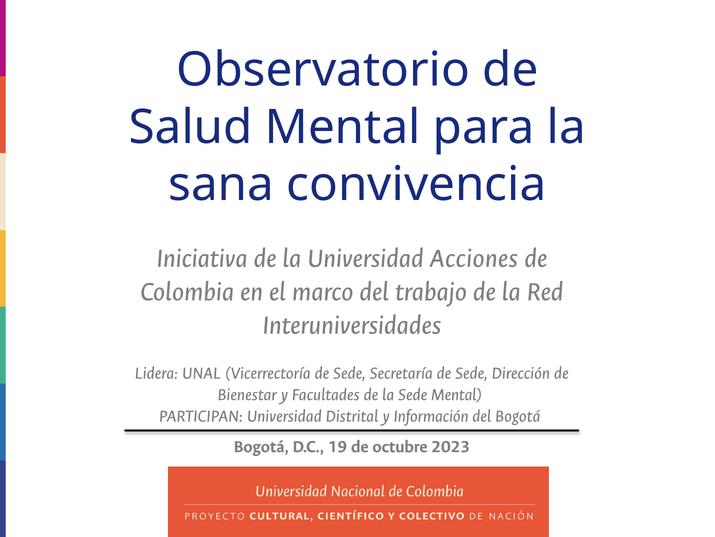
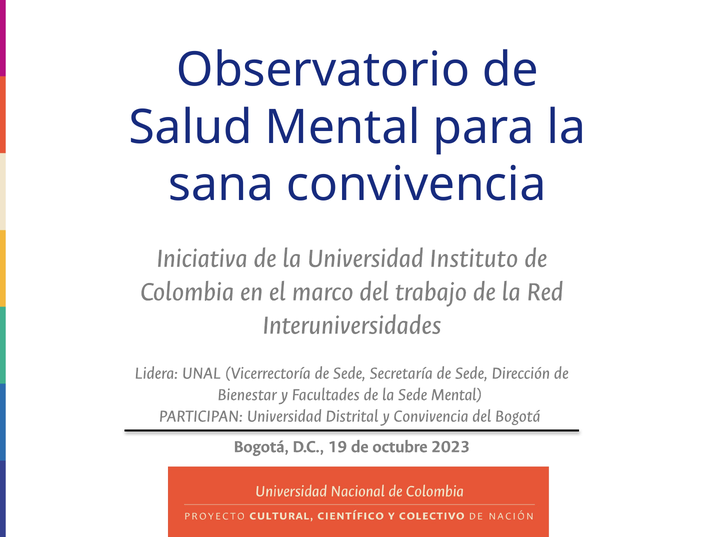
Acciones: Acciones -> Instituto
y Información: Información -> Convivencia
